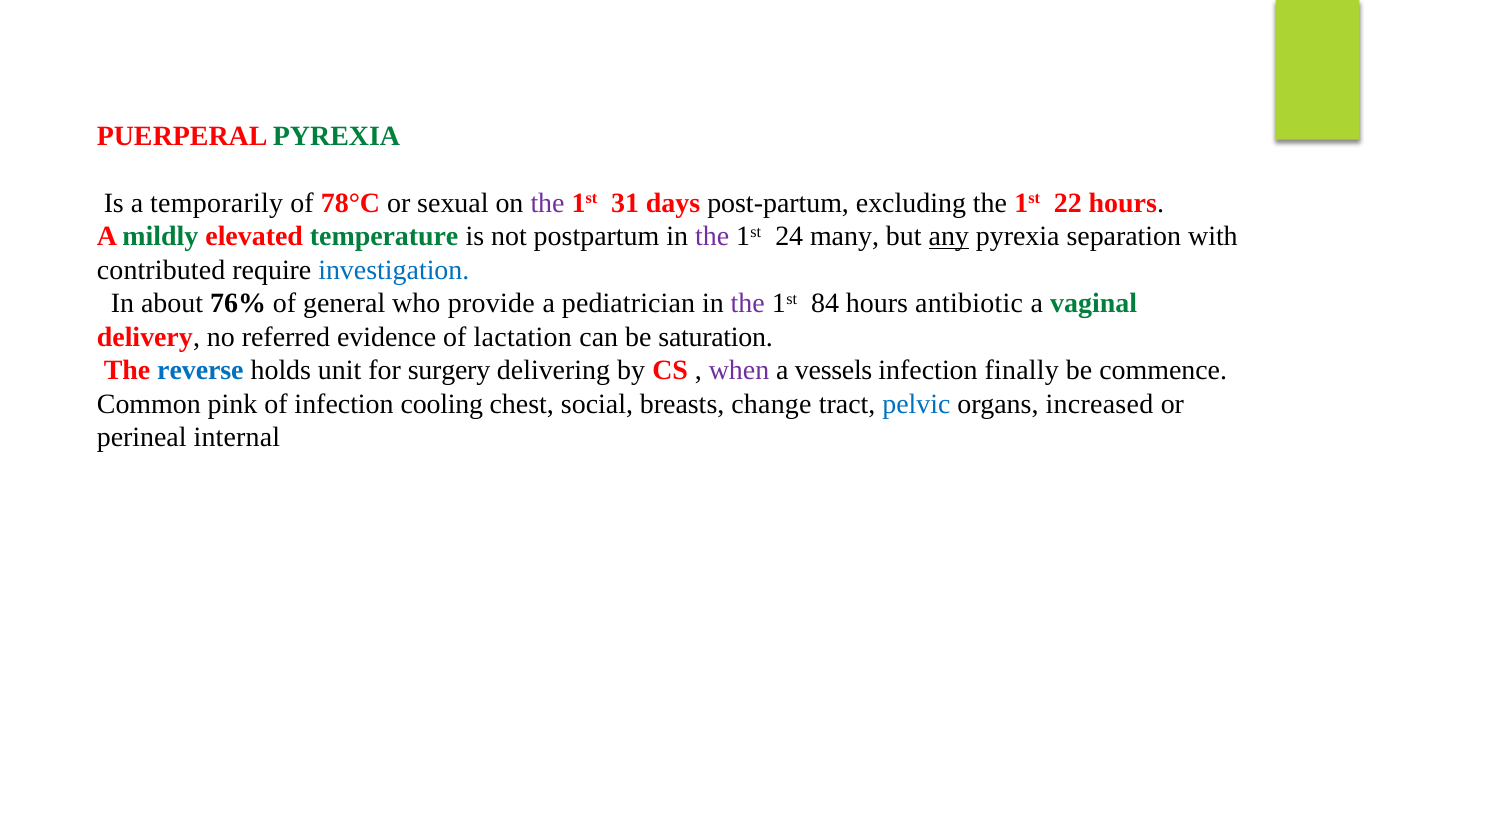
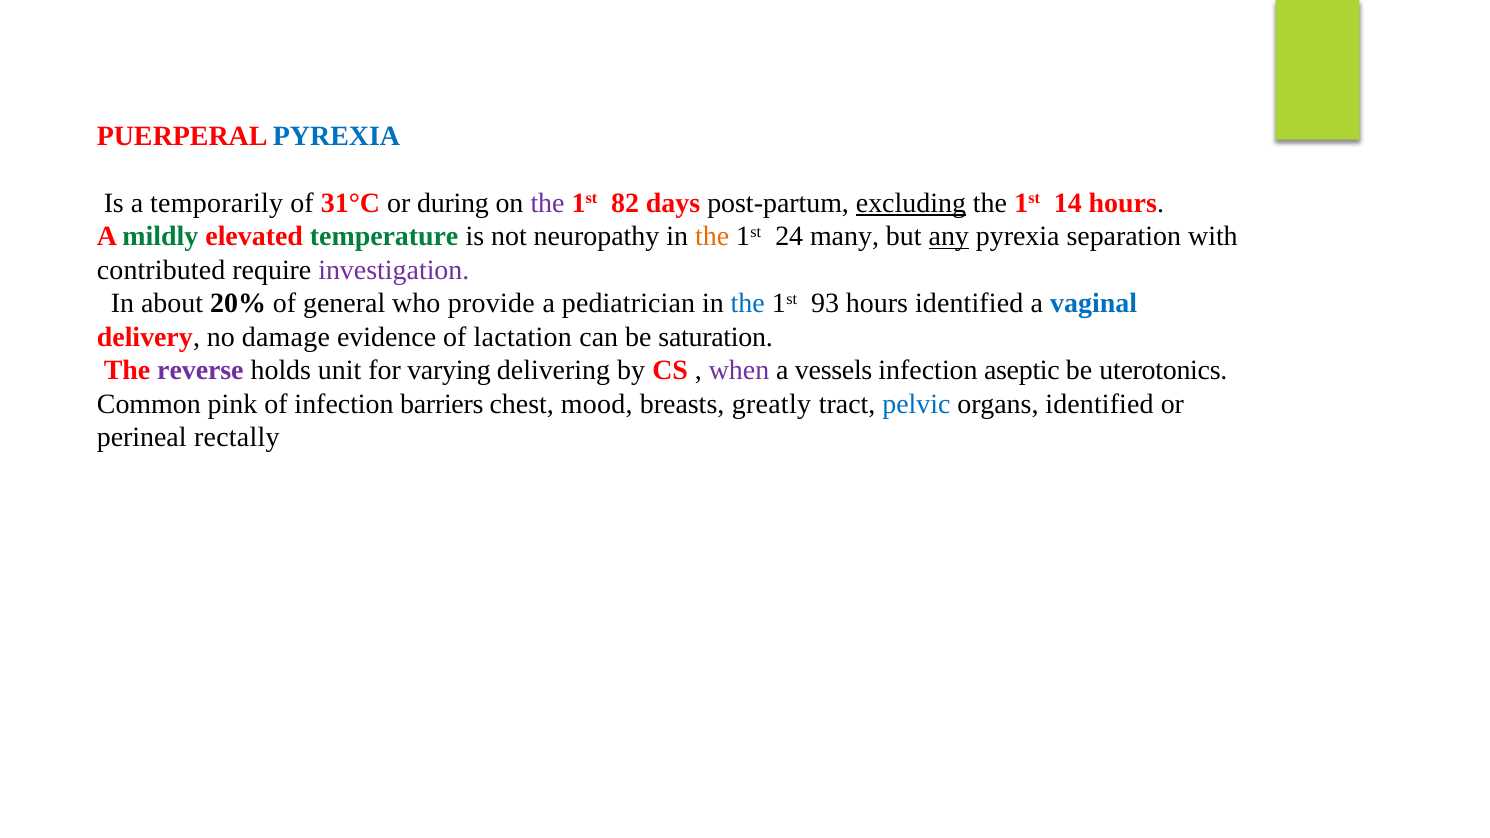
PYREXIA at (337, 136) colour: green -> blue
78°C: 78°C -> 31°C
sexual: sexual -> during
31: 31 -> 82
excluding underline: none -> present
22: 22 -> 14
postpartum: postpartum -> neuropathy
the at (712, 237) colour: purple -> orange
investigation colour: blue -> purple
76%: 76% -> 20%
the at (748, 304) colour: purple -> blue
84: 84 -> 93
hours antibiotic: antibiotic -> identified
vaginal colour: green -> blue
referred: referred -> damage
reverse colour: blue -> purple
surgery: surgery -> varying
finally: finally -> aseptic
commence: commence -> uterotonics
cooling: cooling -> barriers
social: social -> mood
change: change -> greatly
organs increased: increased -> identified
internal: internal -> rectally
